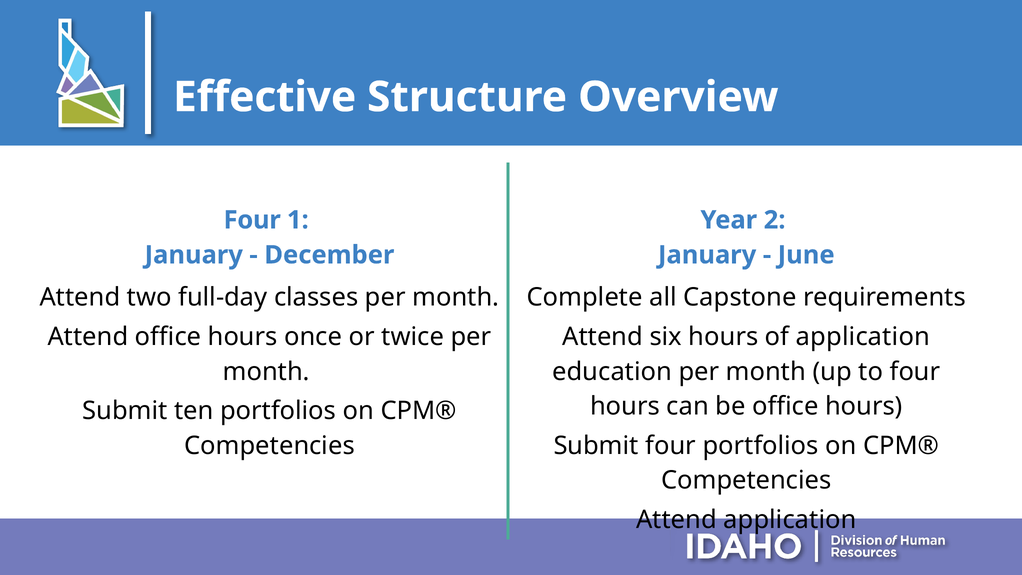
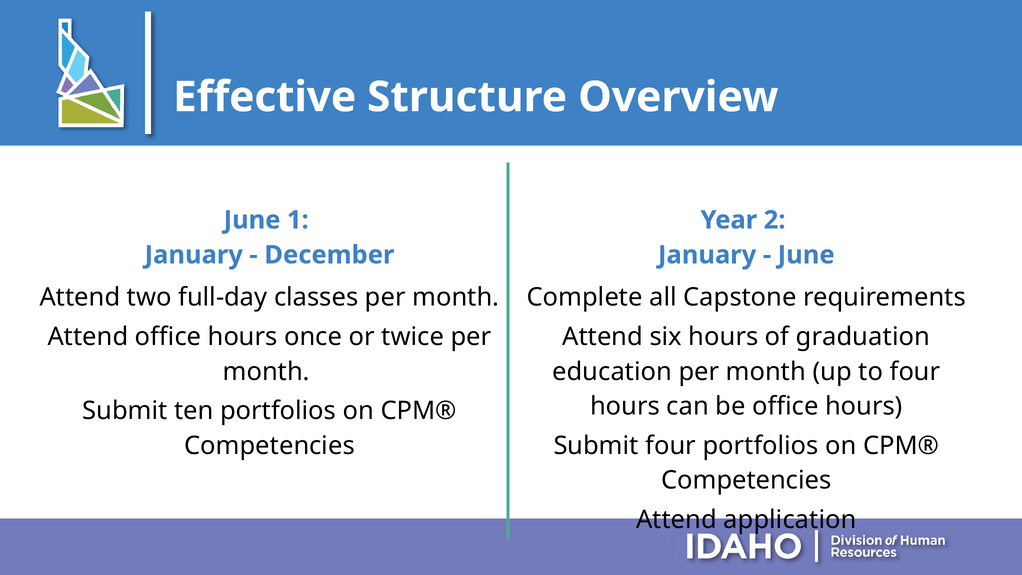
Four at (252, 220): Four -> June
of application: application -> graduation
